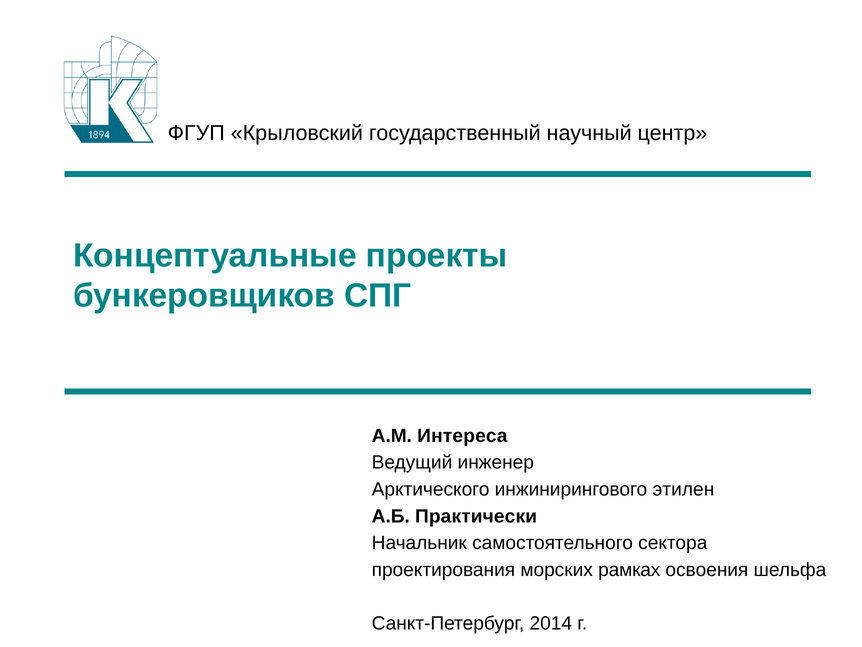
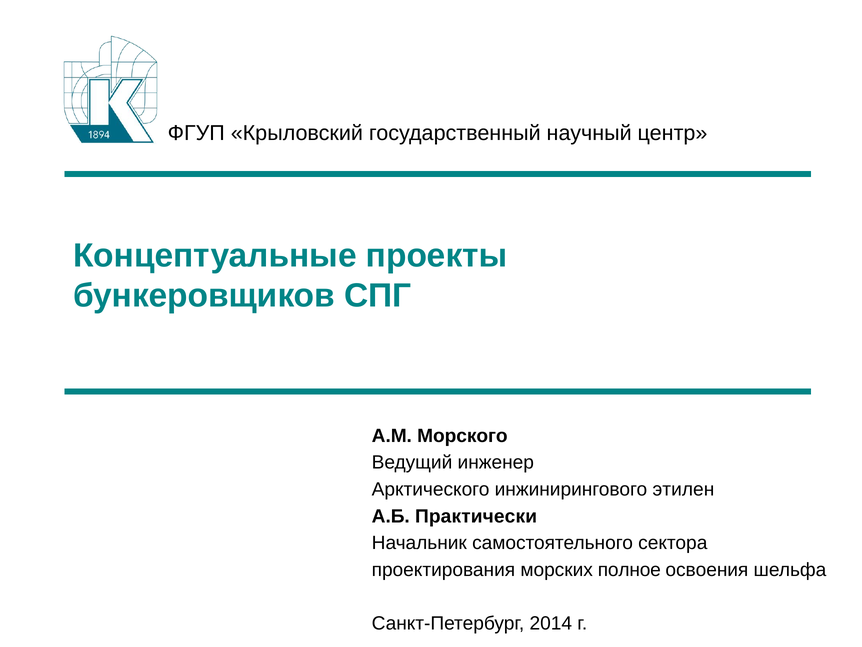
Интереса: Интереса -> Морского
рамках: рамках -> полное
